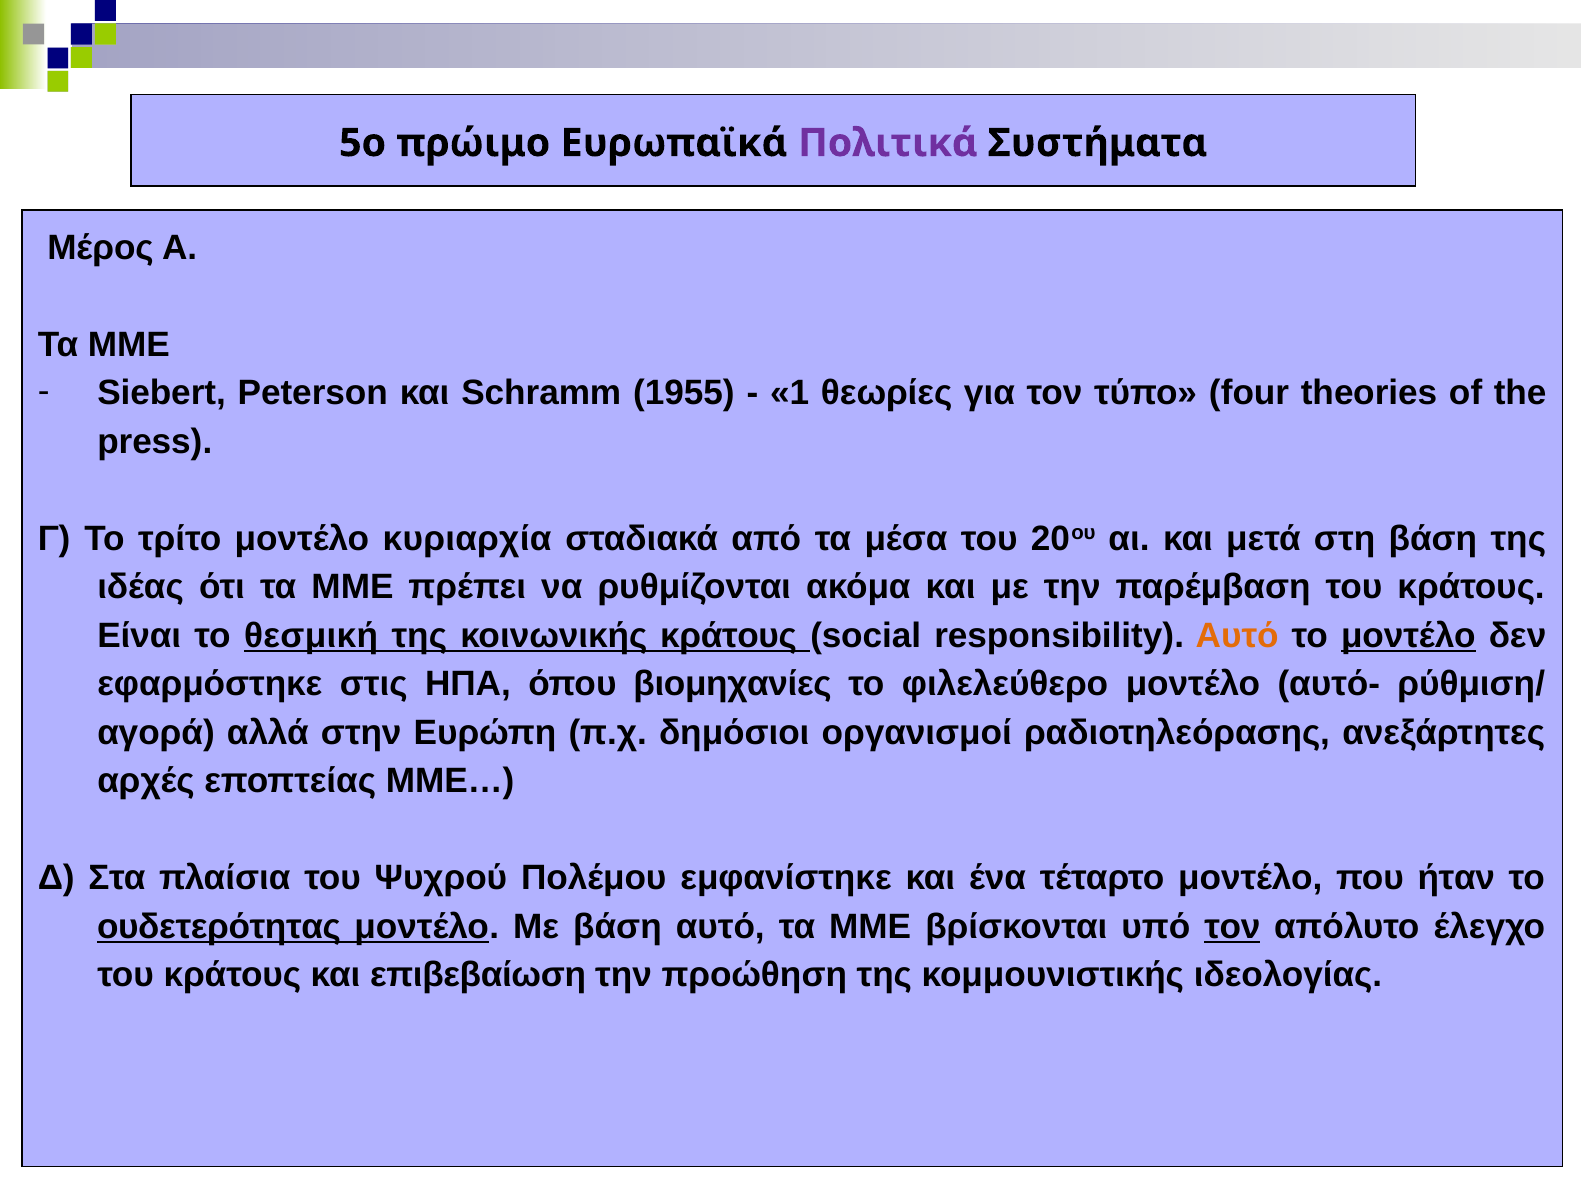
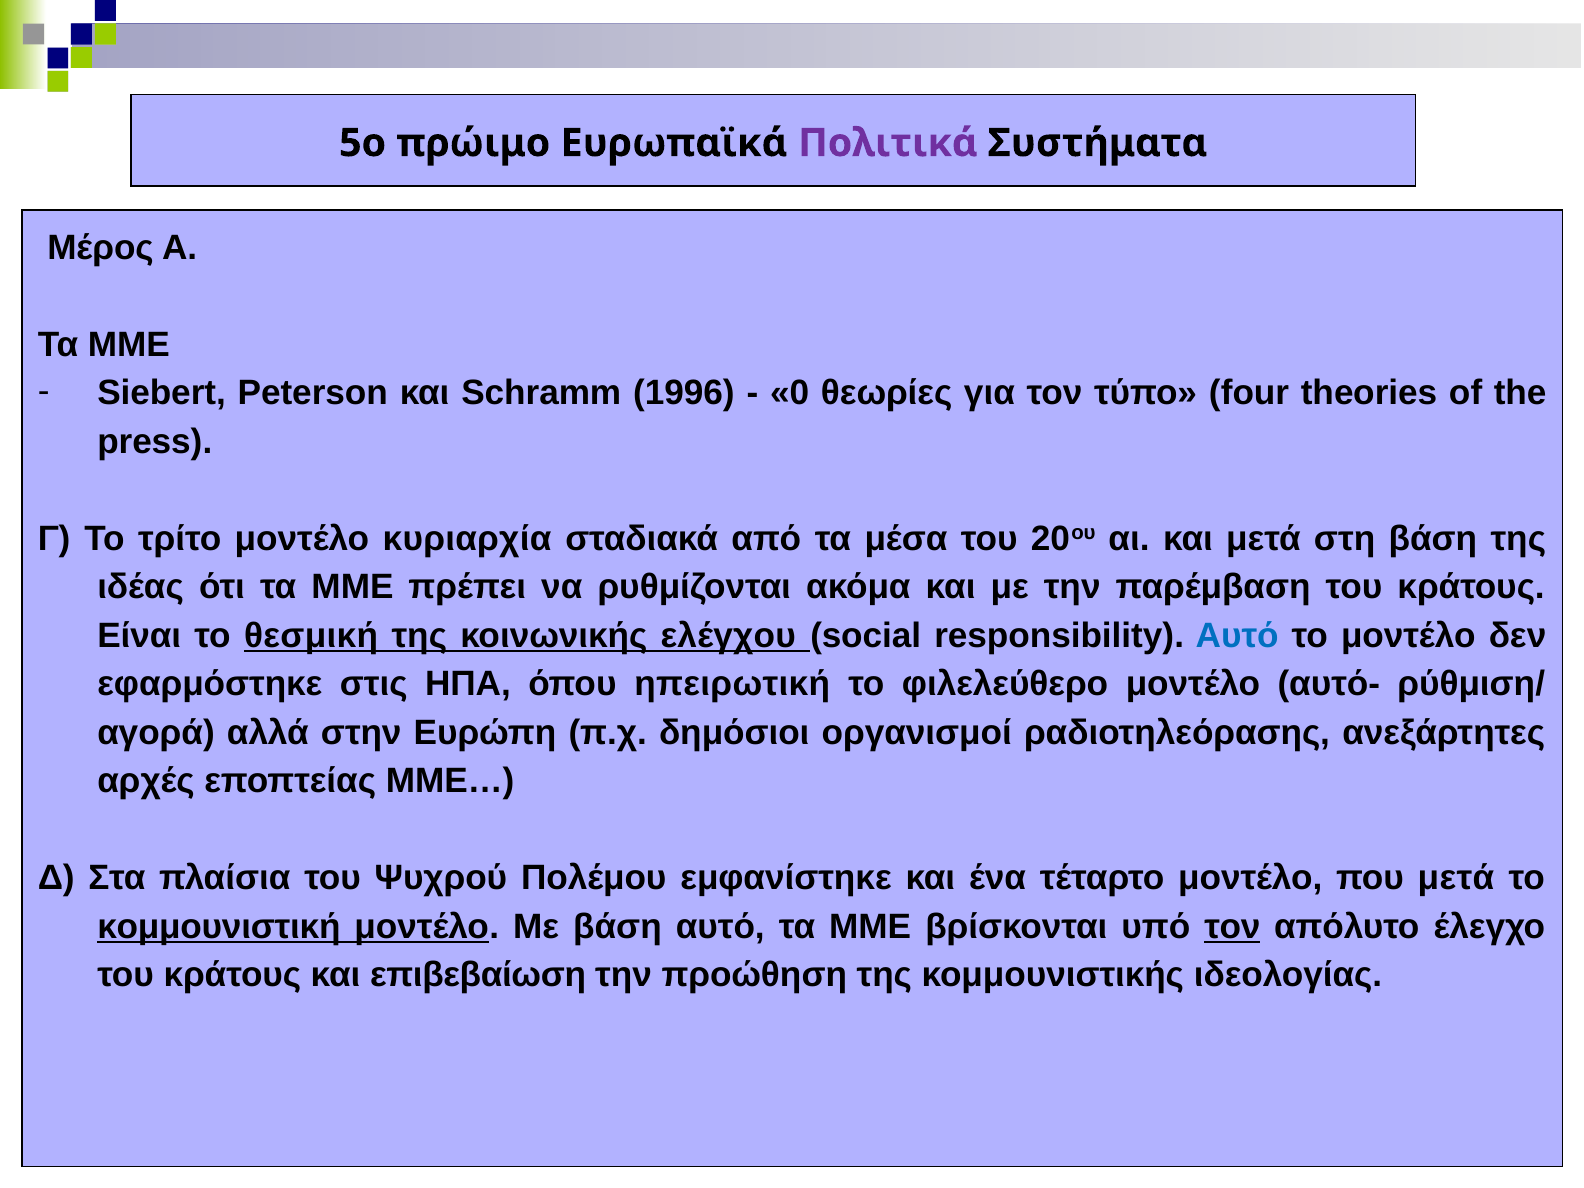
1955: 1955 -> 1996
1: 1 -> 0
κοινωνικής κράτους: κράτους -> ελέγχου
Αυτό at (1237, 636) colour: orange -> blue
μοντέλο at (1408, 636) underline: present -> none
βιομηχανίες: βιομηχανίες -> ηπειρωτική
που ήταν: ήταν -> μετά
ουδετερότητας: ουδετερότητας -> κομμουνιστική
